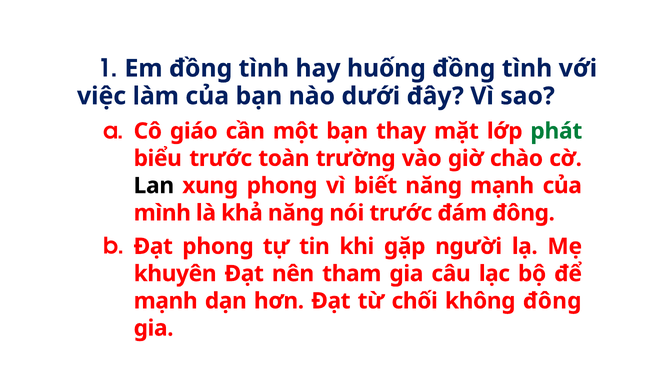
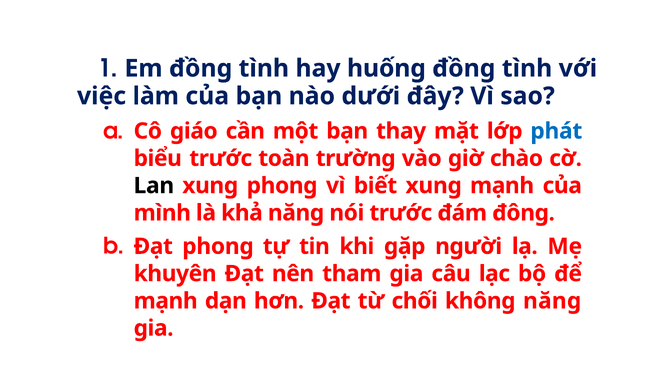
phát colour: green -> blue
biết năng: năng -> xung
không đông: đông -> năng
